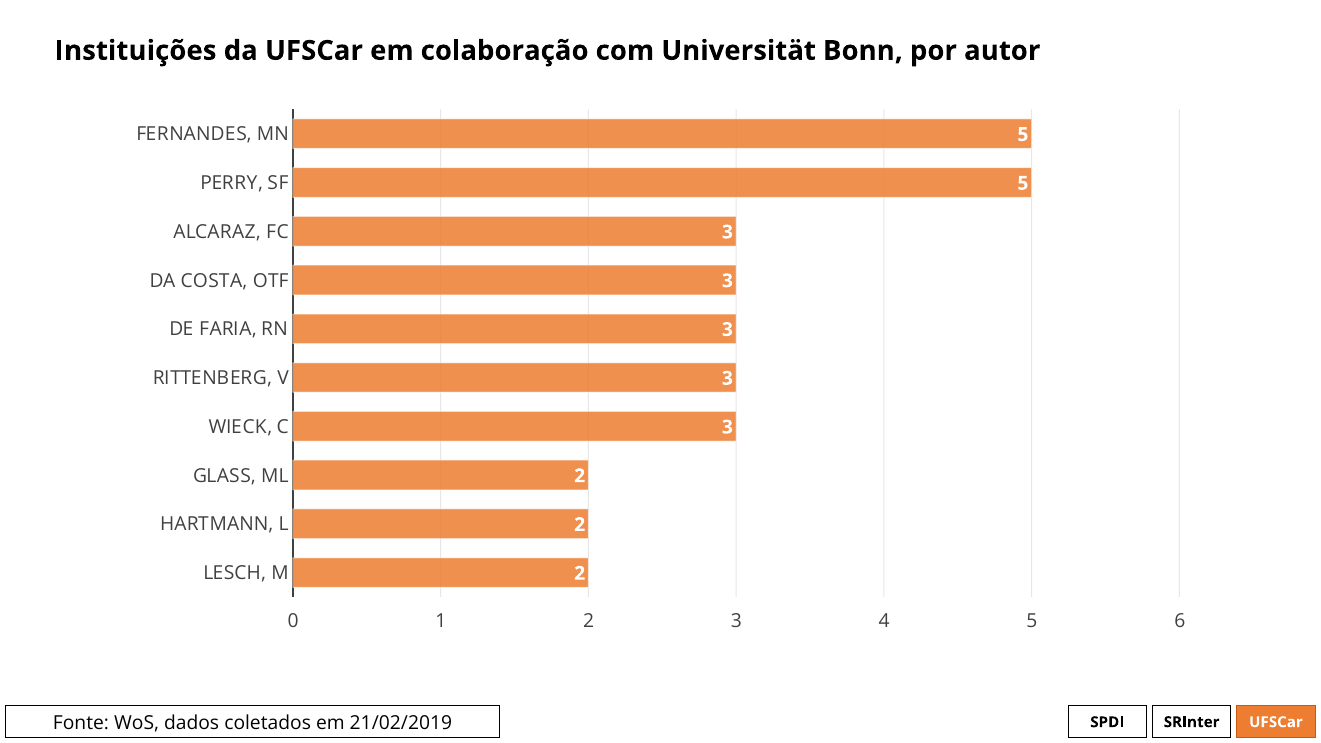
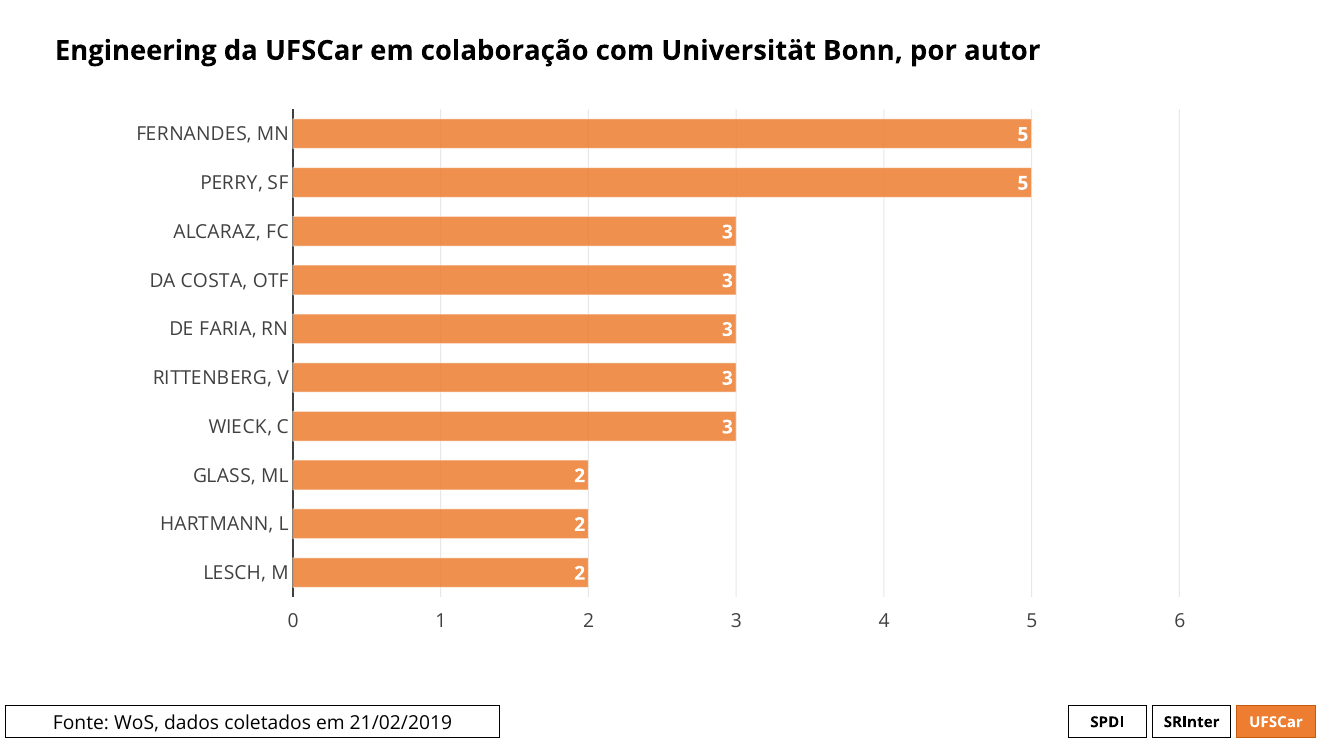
Instituições: Instituições -> Engineering
